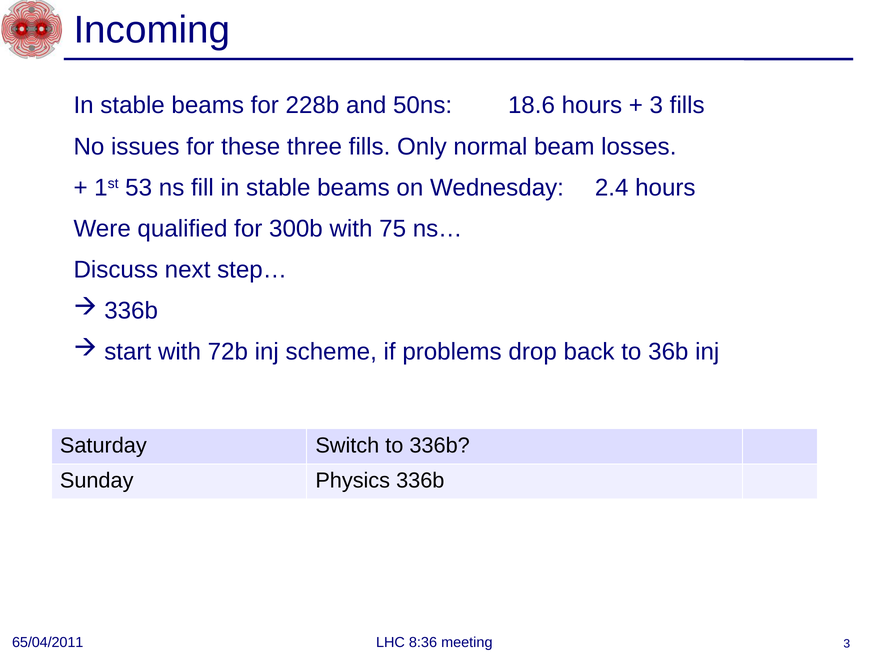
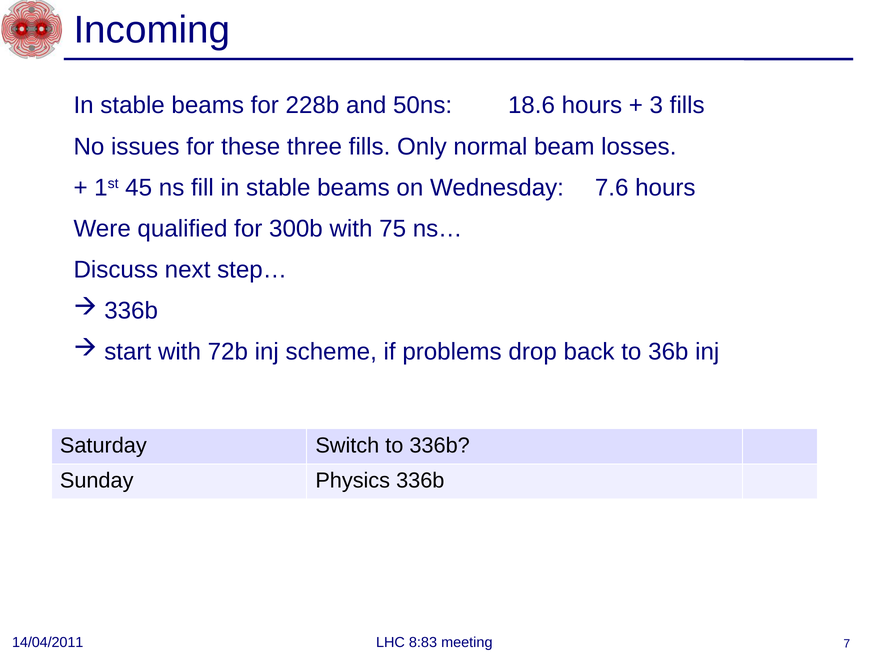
53: 53 -> 45
2.4: 2.4 -> 7.6
65/04/2011: 65/04/2011 -> 14/04/2011
8:36: 8:36 -> 8:83
meeting 3: 3 -> 7
